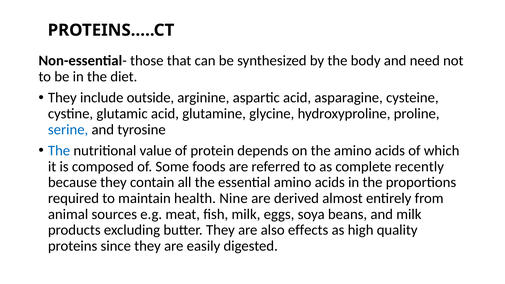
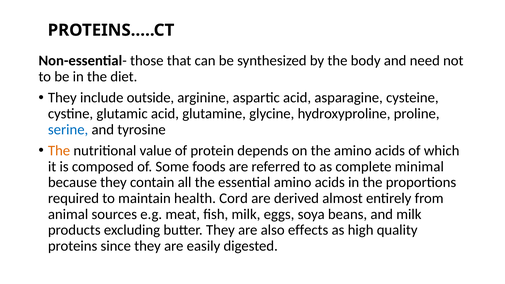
The at (59, 151) colour: blue -> orange
recently: recently -> minimal
Nine: Nine -> Cord
